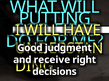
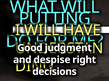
receive: receive -> despise
